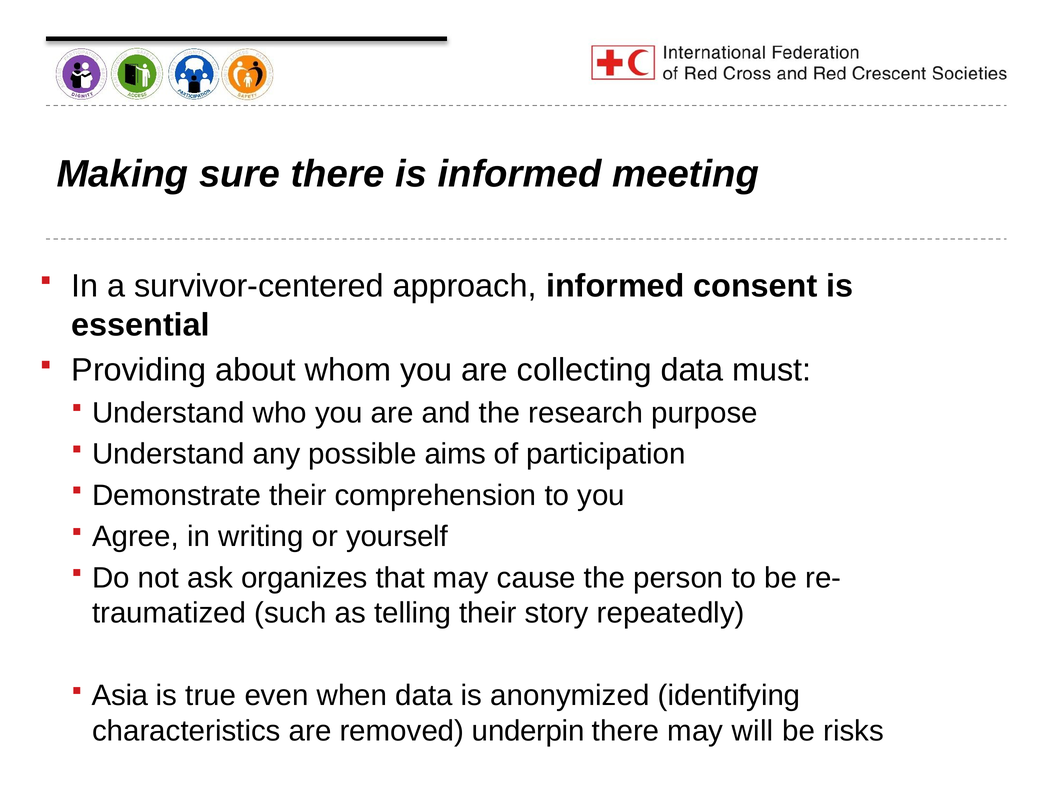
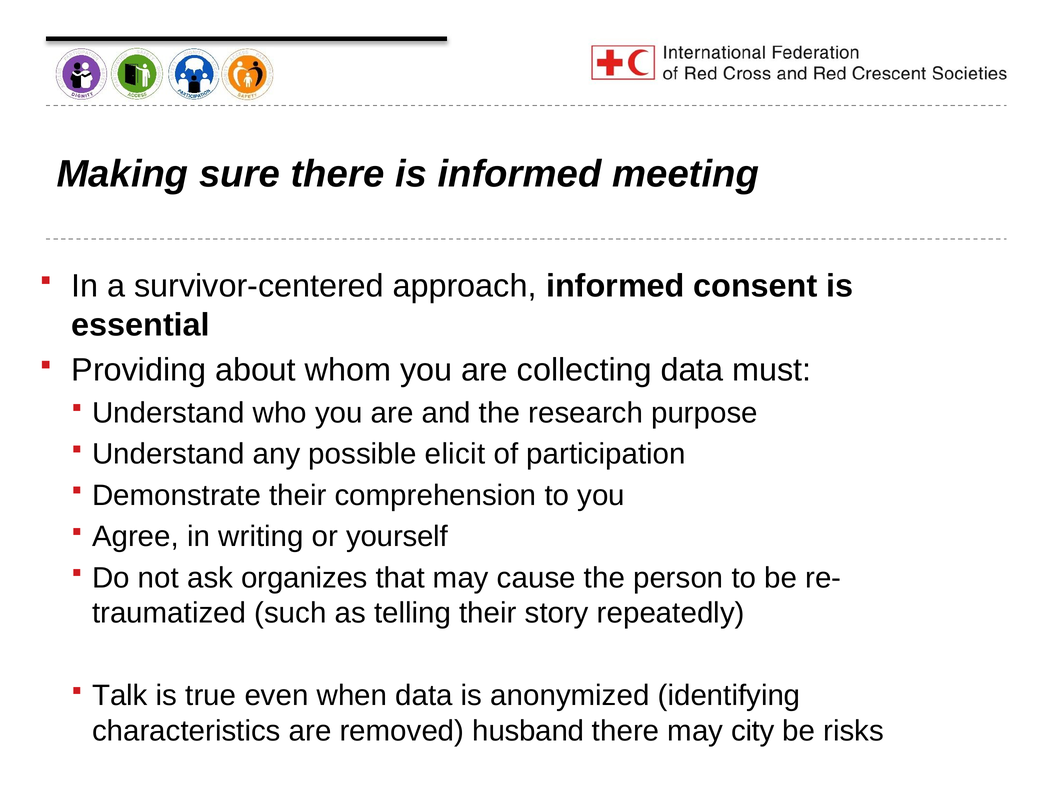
aims: aims -> elicit
Asia: Asia -> Talk
underpin: underpin -> husband
will: will -> city
